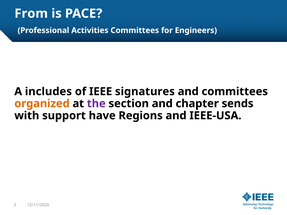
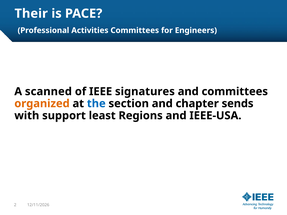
From: From -> Their
includes: includes -> scanned
the colour: purple -> blue
have: have -> least
